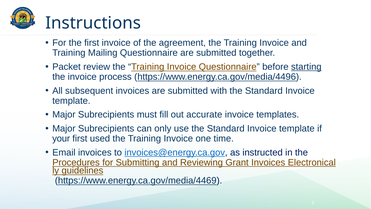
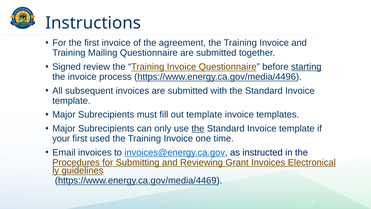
Packet: Packet -> Signed
out accurate: accurate -> template
the at (198, 128) underline: none -> present
